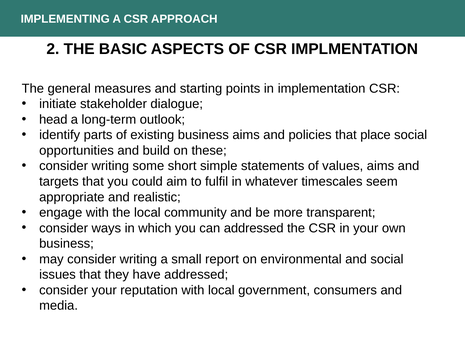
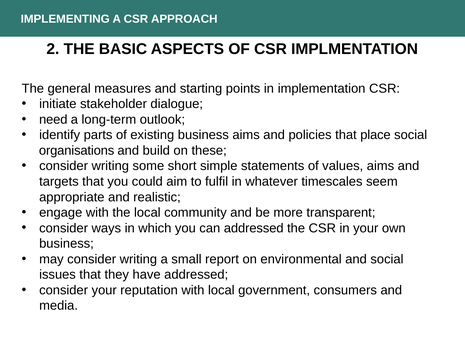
head: head -> need
opportunities: opportunities -> organisations
